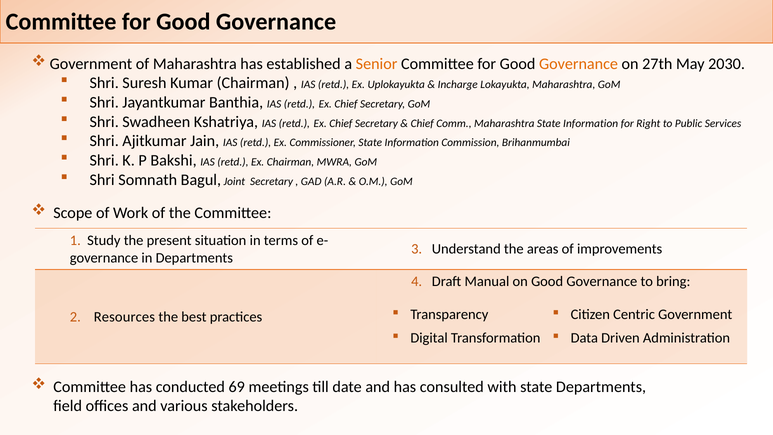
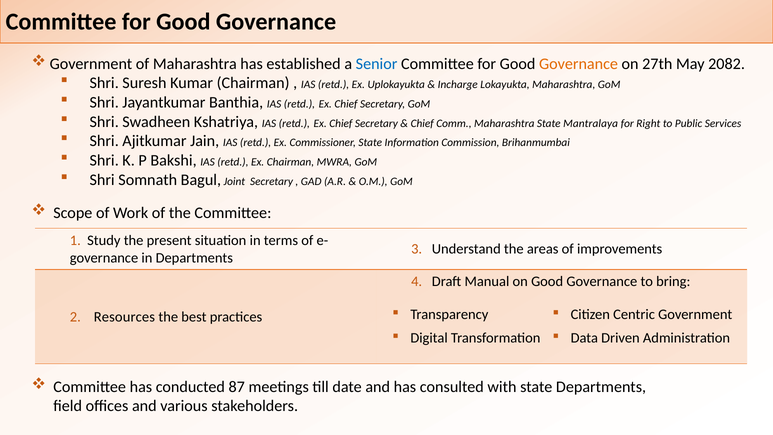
Senior colour: orange -> blue
2030: 2030 -> 2082
Maharashtra State Information: Information -> Mantralaya
69: 69 -> 87
